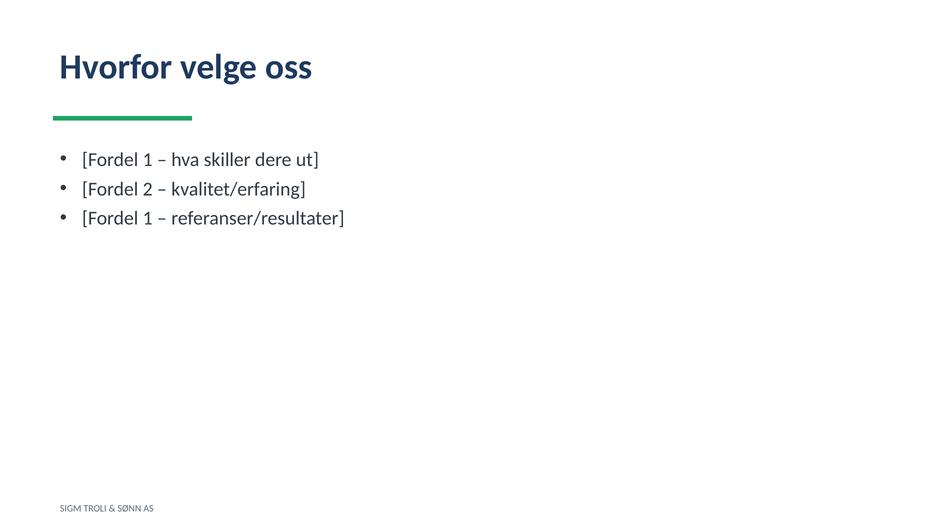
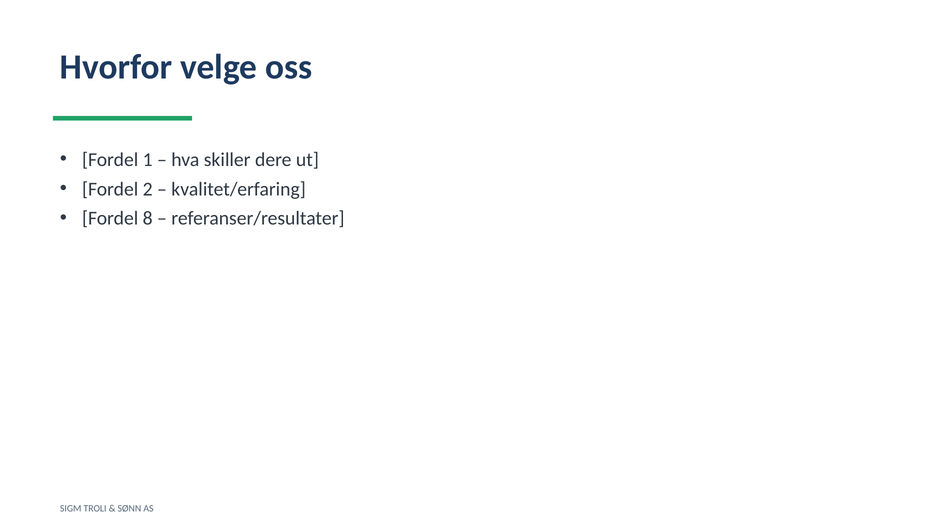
1 at (148, 218): 1 -> 8
